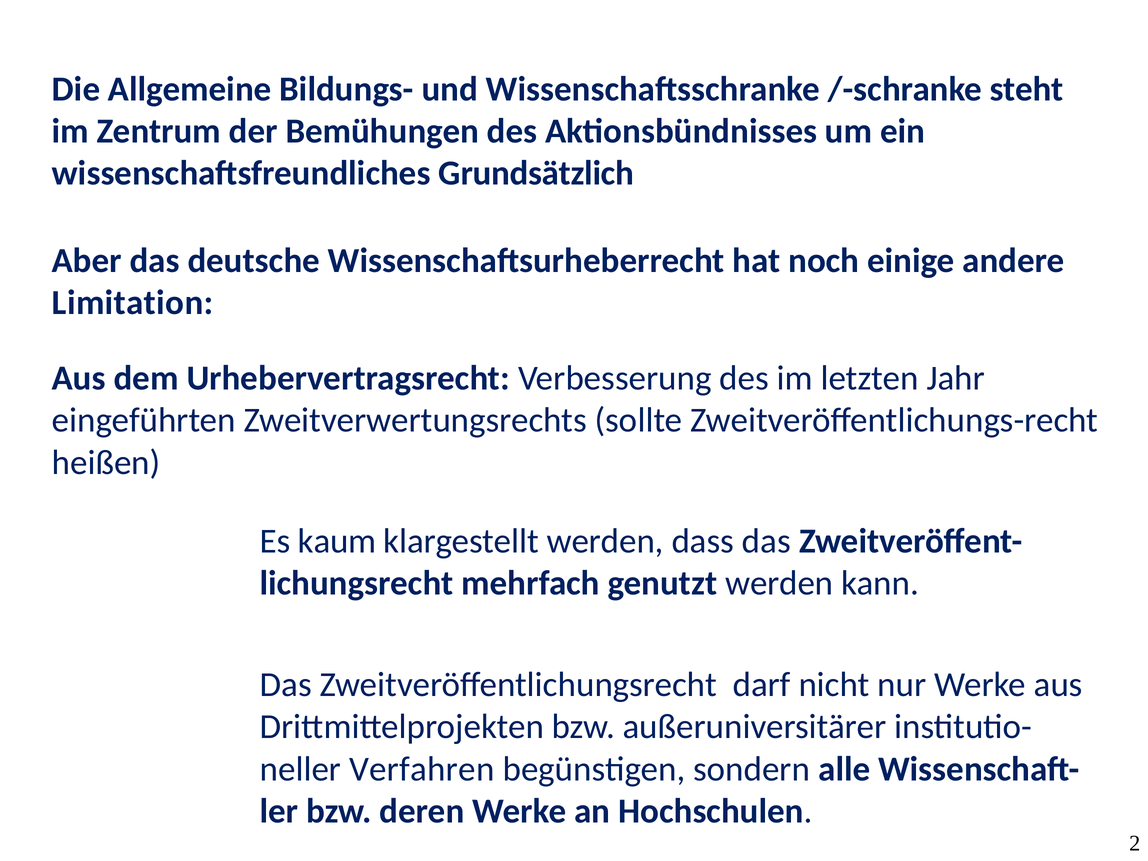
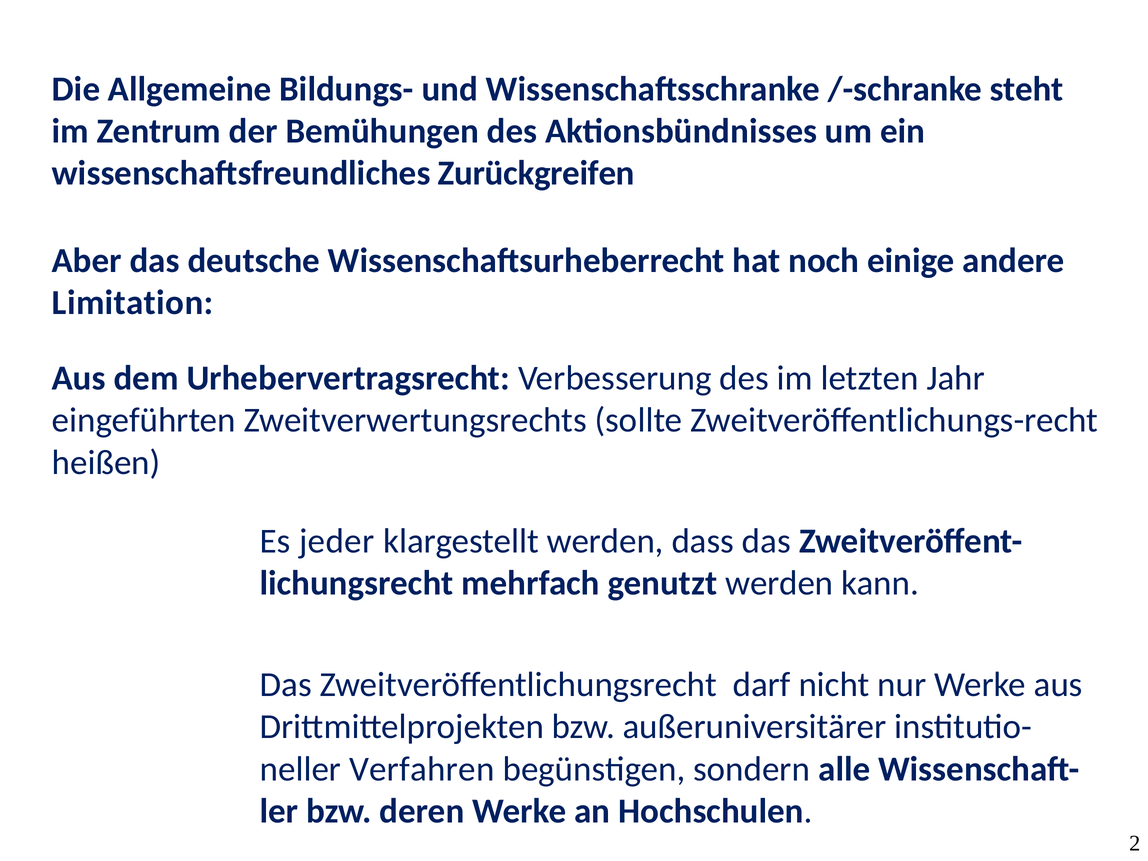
Grundsätzlich: Grundsätzlich -> Zurückgreifen
kaum: kaum -> jeder
